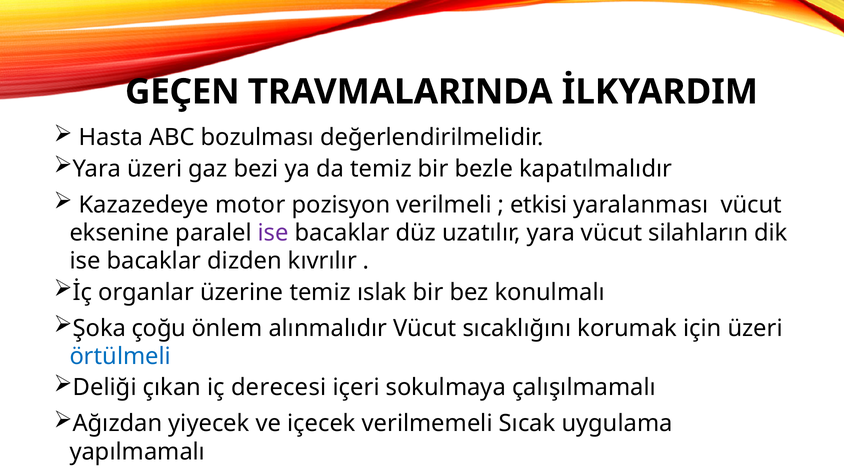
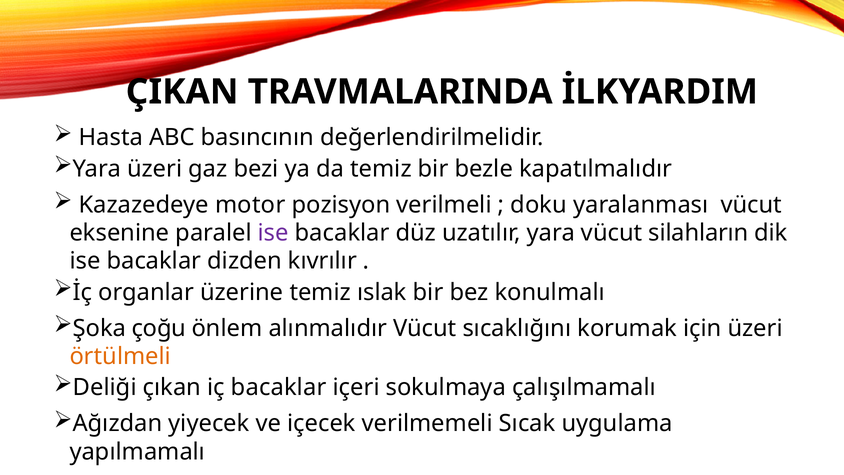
GEÇEN: GEÇEN -> ÇIKAN
bozulması: bozulması -> basıncının
etkisi: etkisi -> doku
örtülmeli colour: blue -> orange
iç derecesi: derecesi -> bacaklar
